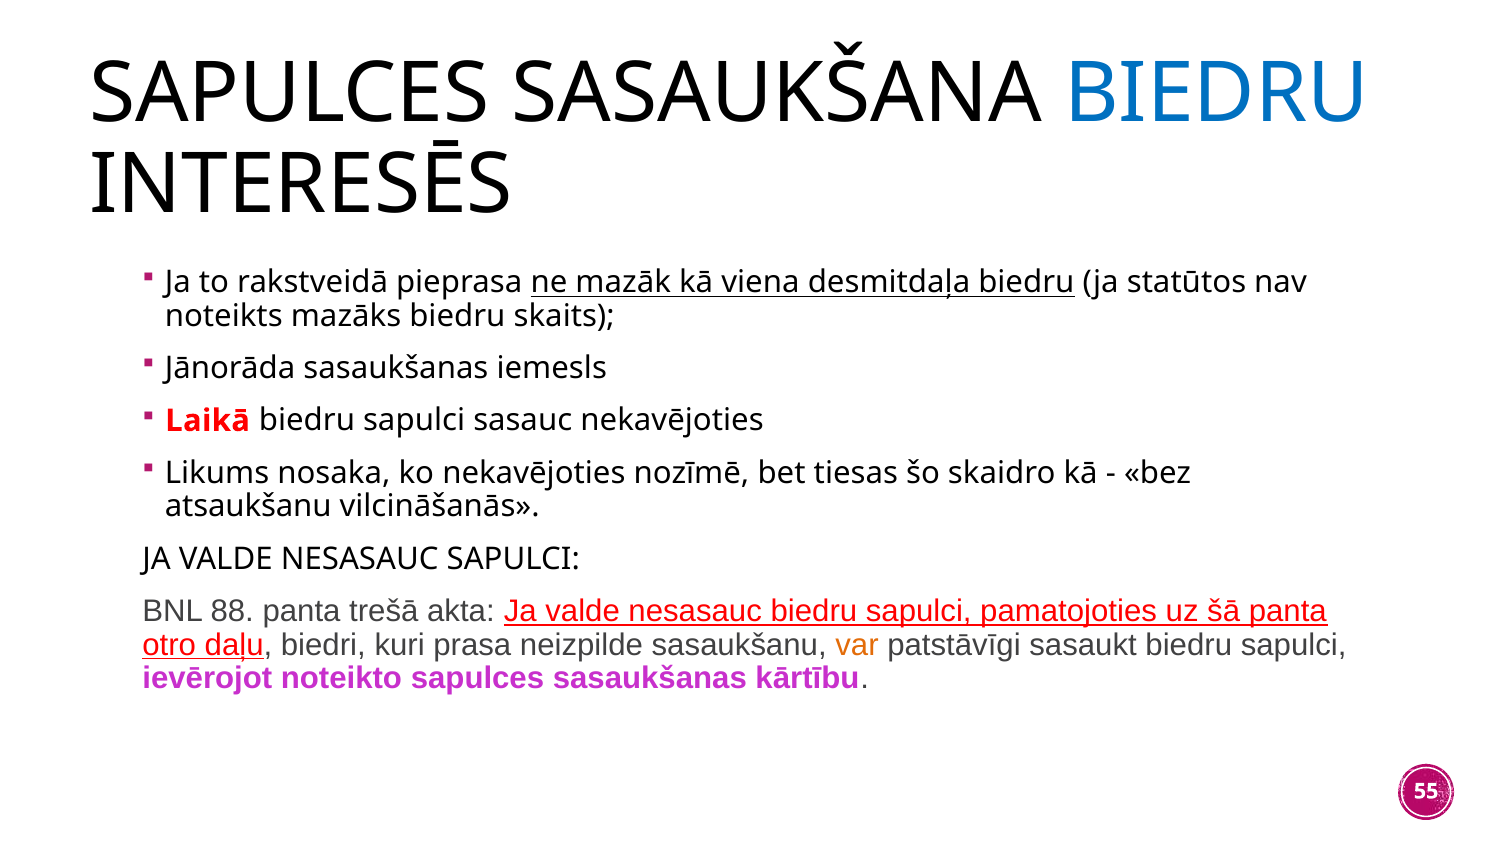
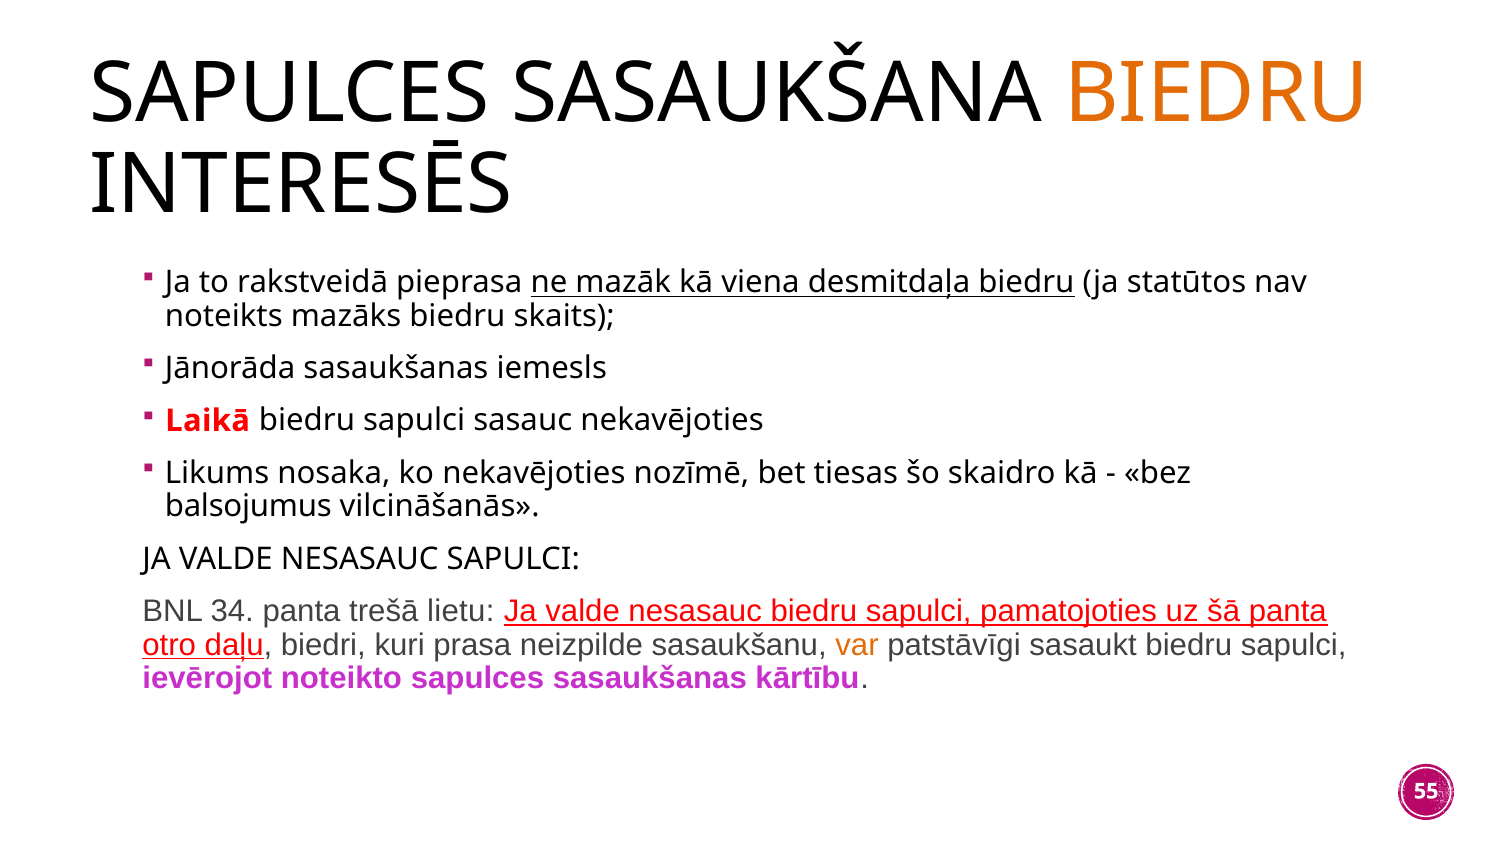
BIEDRU at (1216, 94) colour: blue -> orange
atsaukšanu: atsaukšanu -> balsojumus
88: 88 -> 34
akta: akta -> lietu
